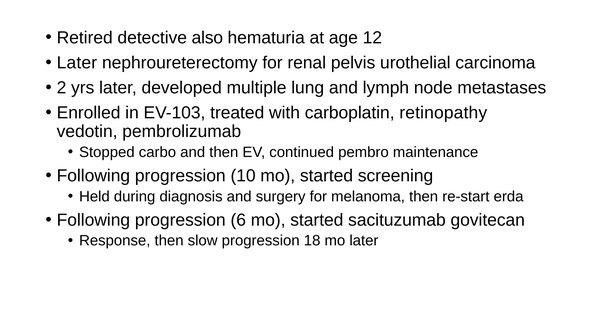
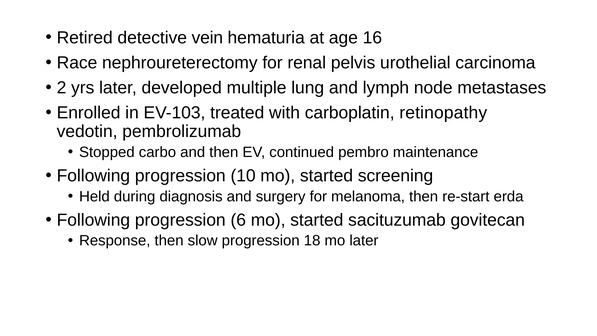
also: also -> vein
12: 12 -> 16
Later at (77, 63): Later -> Race
